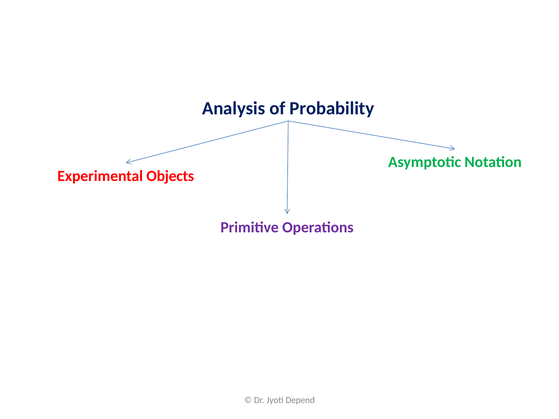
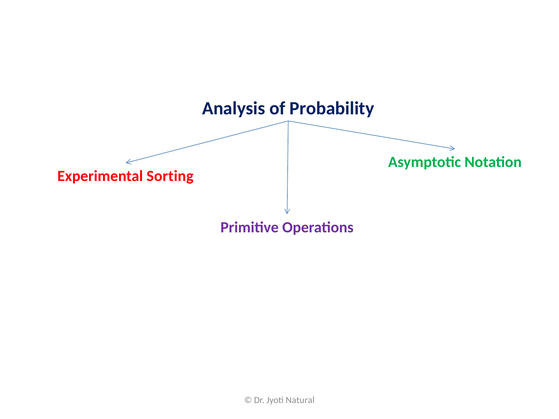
Objects: Objects -> Sorting
Depend: Depend -> Natural
